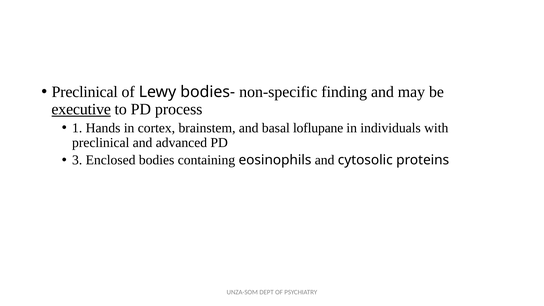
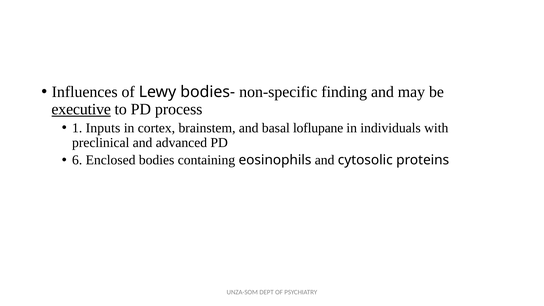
Preclinical at (85, 92): Preclinical -> Influences
Hands: Hands -> Inputs
3: 3 -> 6
